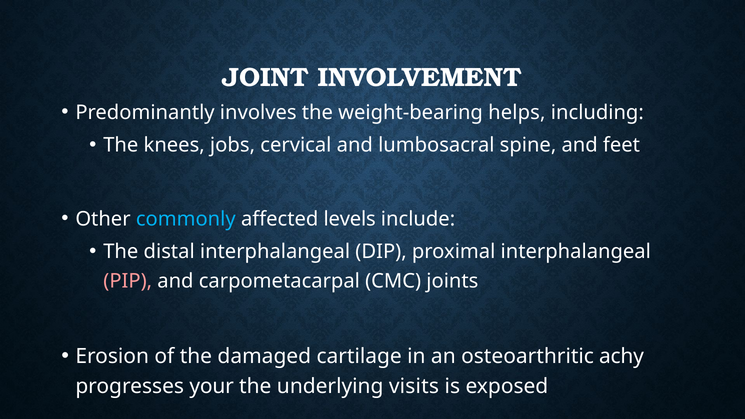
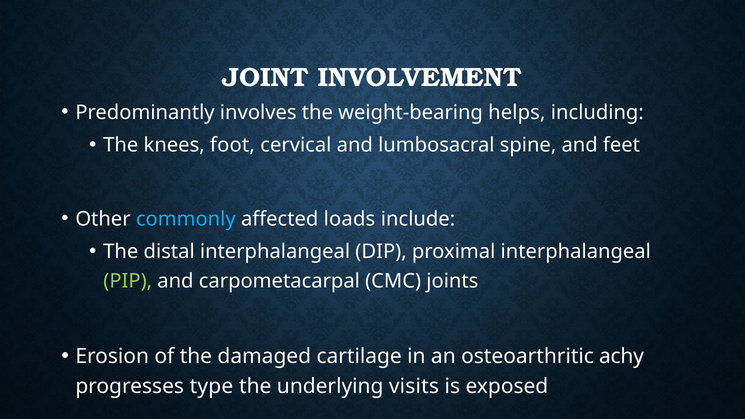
jobs: jobs -> foot
levels: levels -> loads
PIP colour: pink -> light green
your: your -> type
